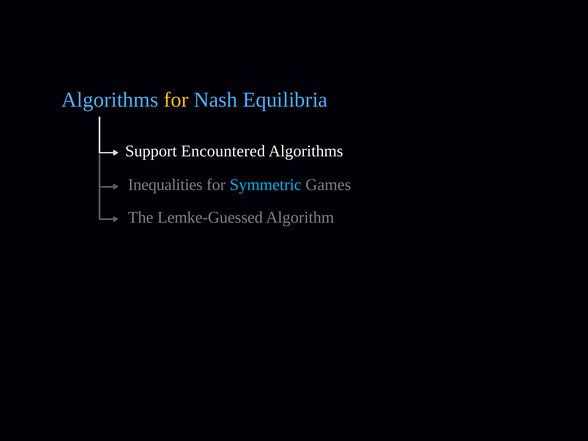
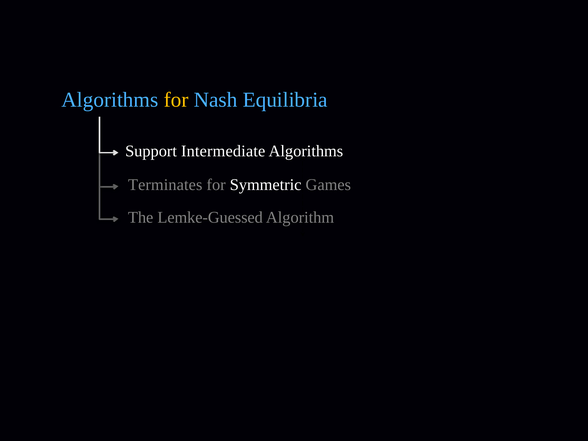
Encountered: Encountered -> Intermediate
Inequalities: Inequalities -> Terminates
Symmetric colour: light blue -> white
